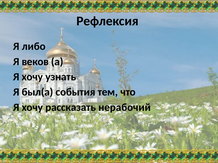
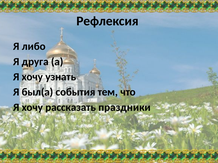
веков: веков -> друга
нерабочий: нерабочий -> праздники
